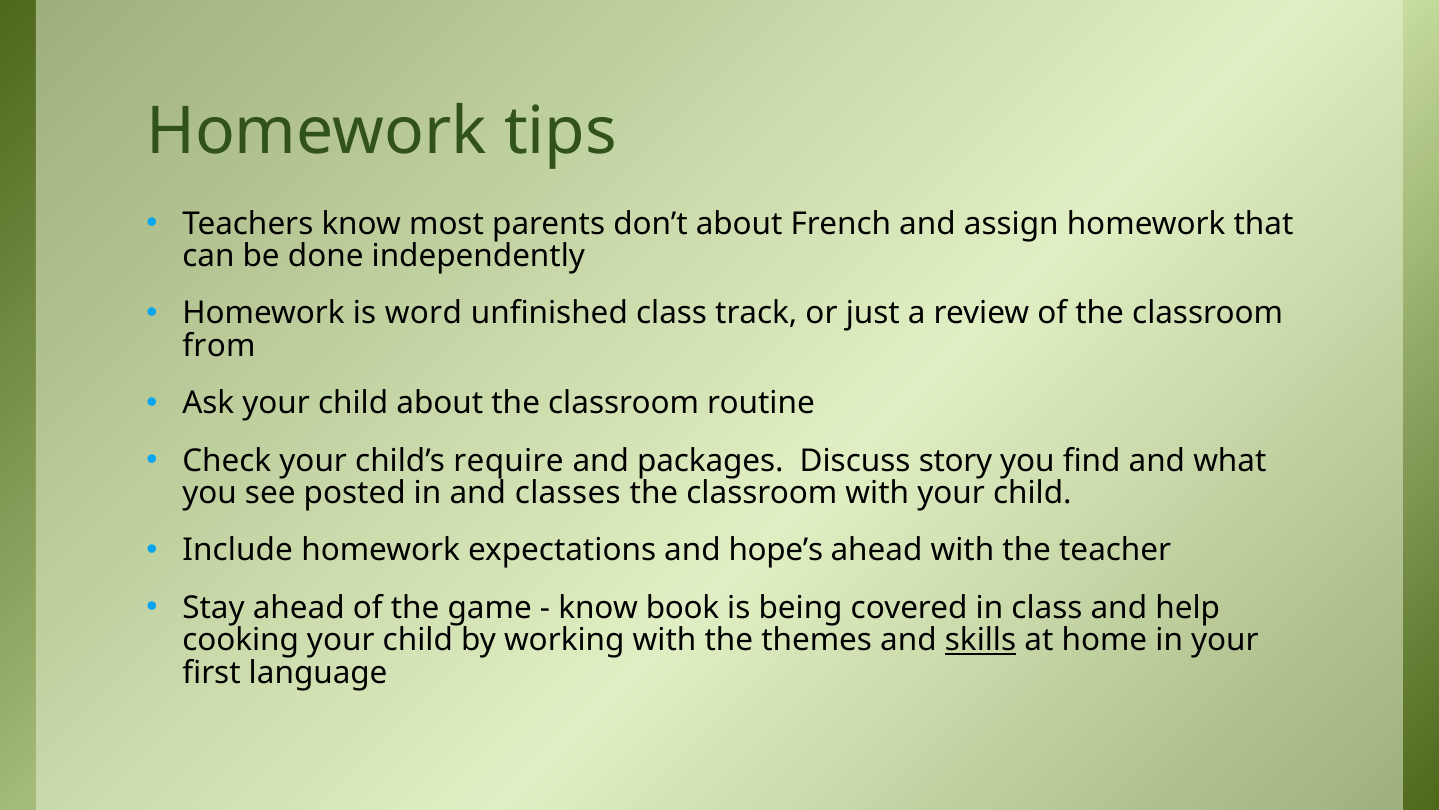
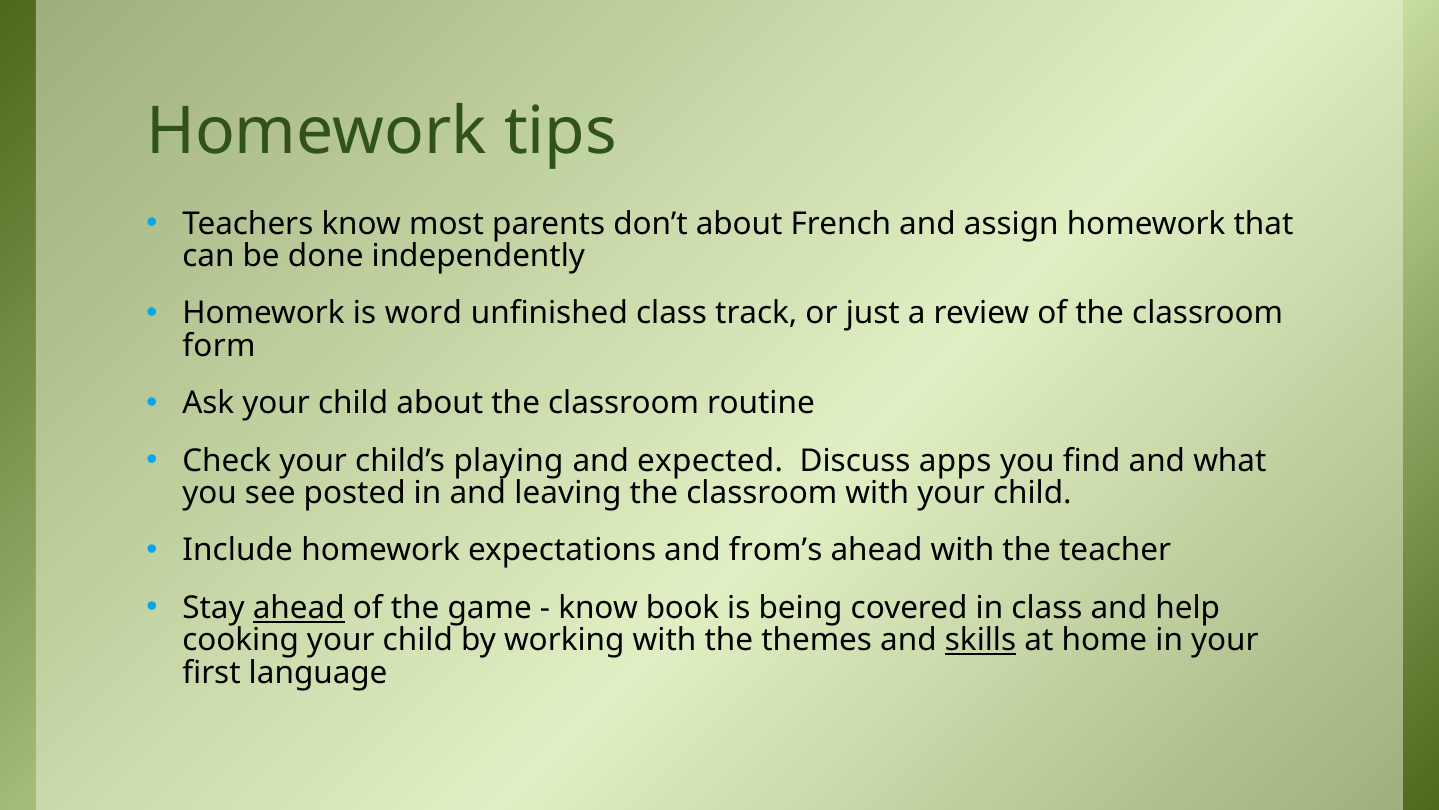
from: from -> form
require: require -> playing
packages: packages -> expected
story: story -> apps
classes: classes -> leaving
hope’s: hope’s -> from’s
ahead at (299, 608) underline: none -> present
